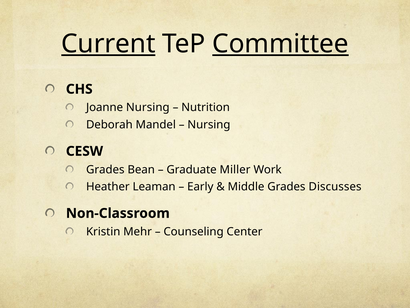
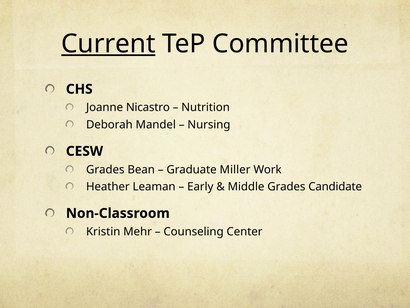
Committee underline: present -> none
Joanne Nursing: Nursing -> Nicastro
Discusses: Discusses -> Candidate
